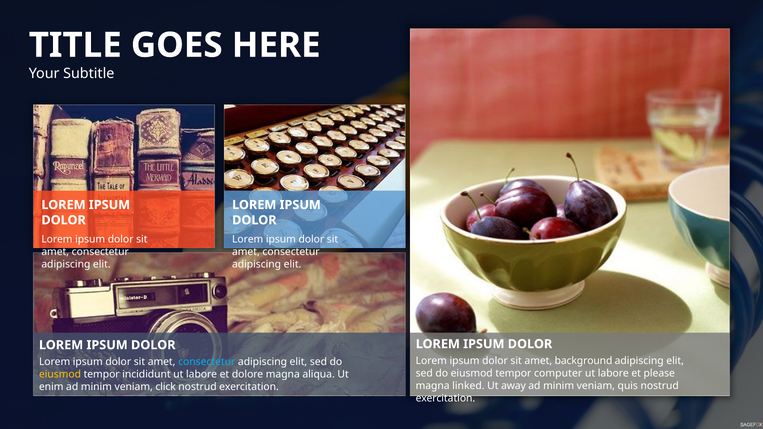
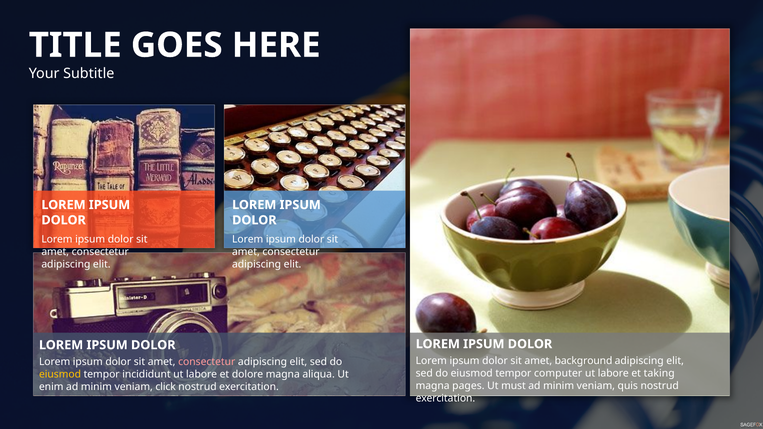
consectetur at (207, 362) colour: light blue -> pink
please: please -> taking
linked: linked -> pages
away: away -> must
